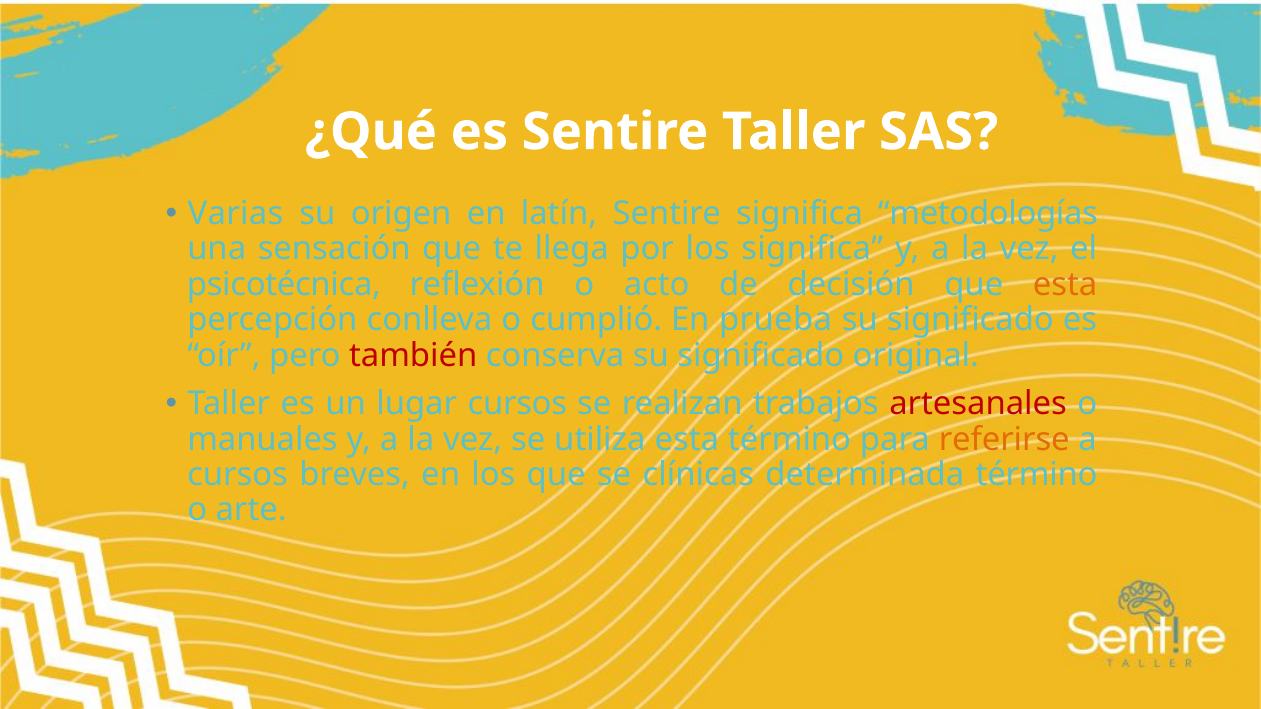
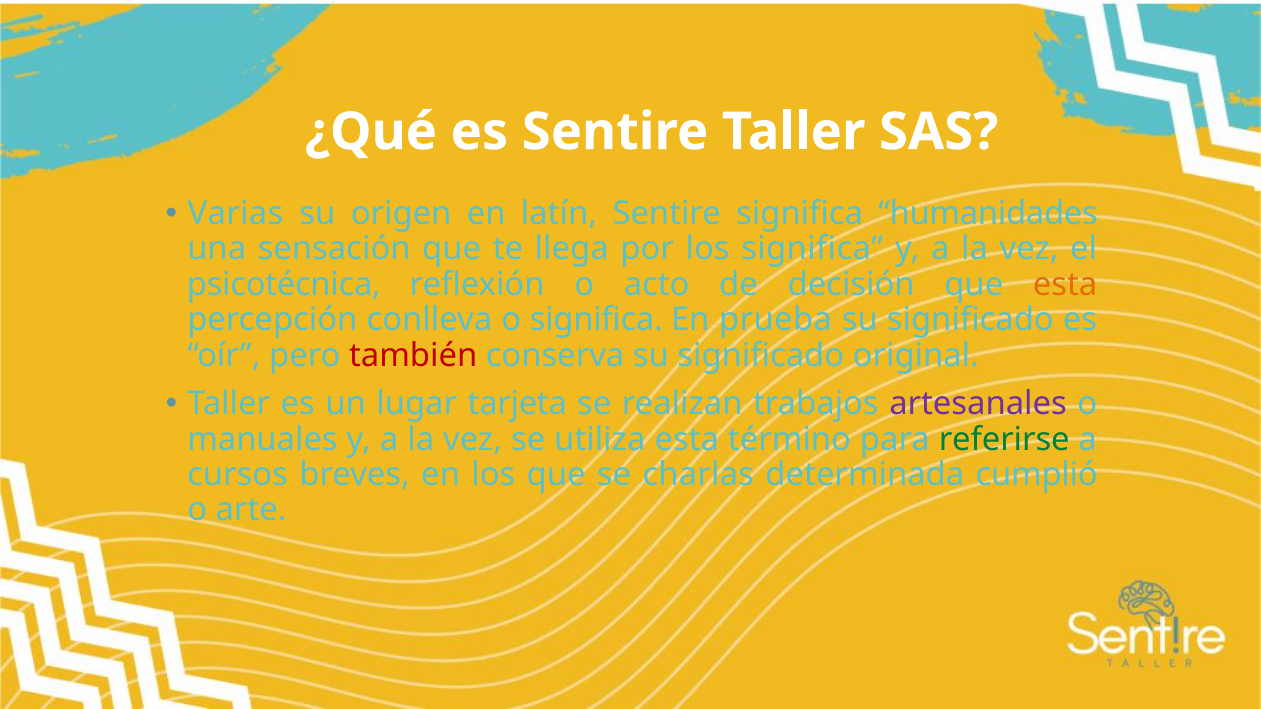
metodologías: metodologías -> humanidades
o cumplió: cumplió -> significa
lugar cursos: cursos -> tarjeta
artesanales colour: red -> purple
referirse colour: orange -> green
clínicas: clínicas -> charlas
determinada término: término -> cumplió
